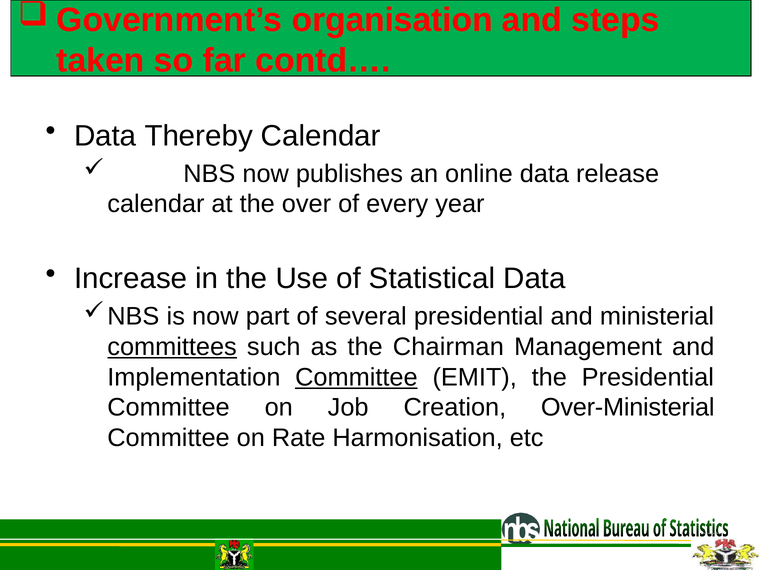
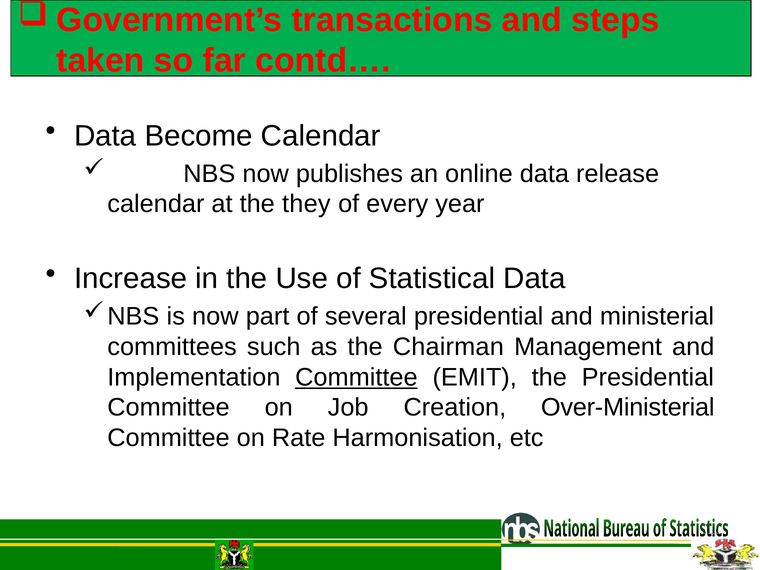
organisation: organisation -> transactions
Thereby: Thereby -> Become
over: over -> they
committees underline: present -> none
